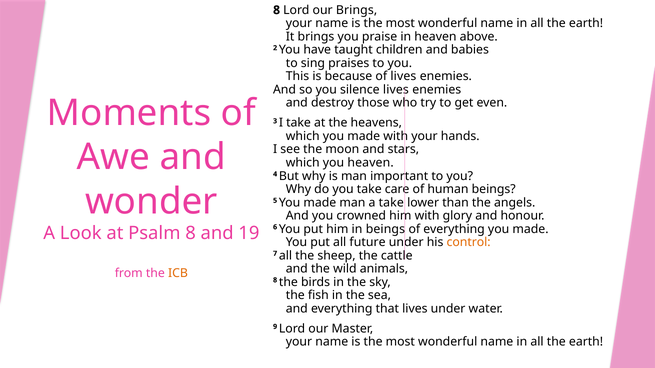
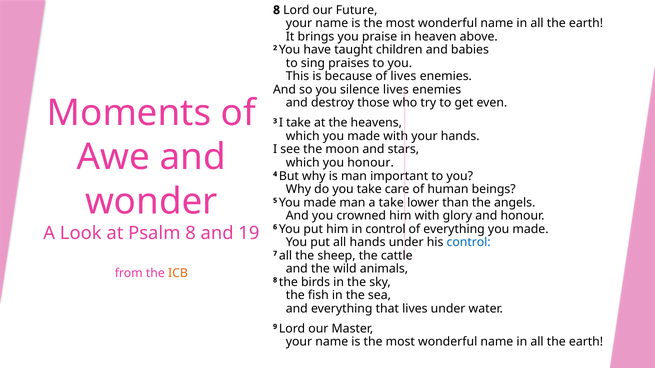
our Brings: Brings -> Future
you heaven: heaven -> honour
in beings: beings -> control
all future: future -> hands
control at (469, 242) colour: orange -> blue
